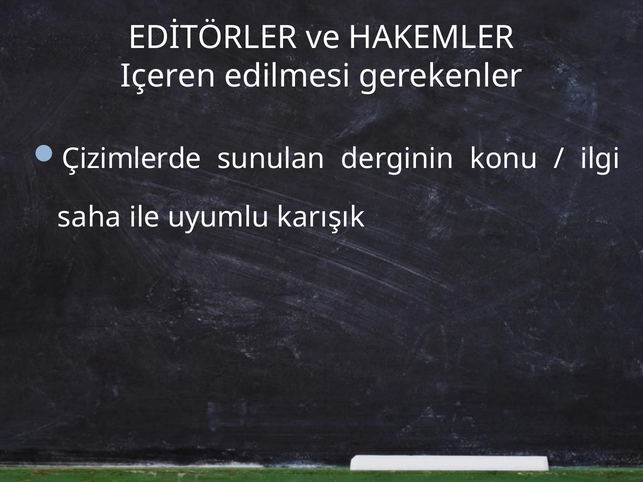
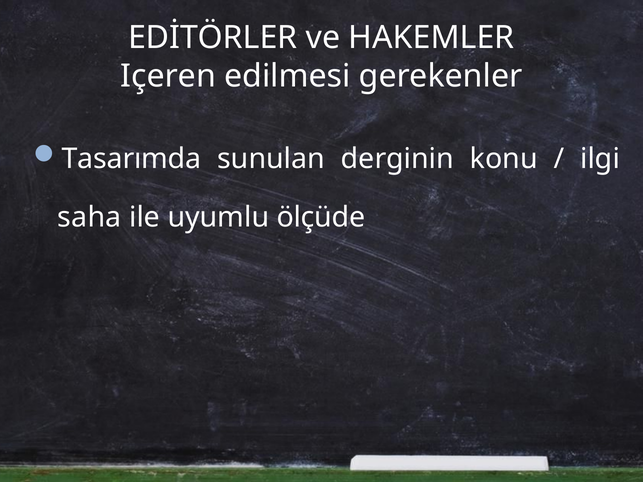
Çizimlerde: Çizimlerde -> Tasarımda
karışık: karışık -> ölçüde
